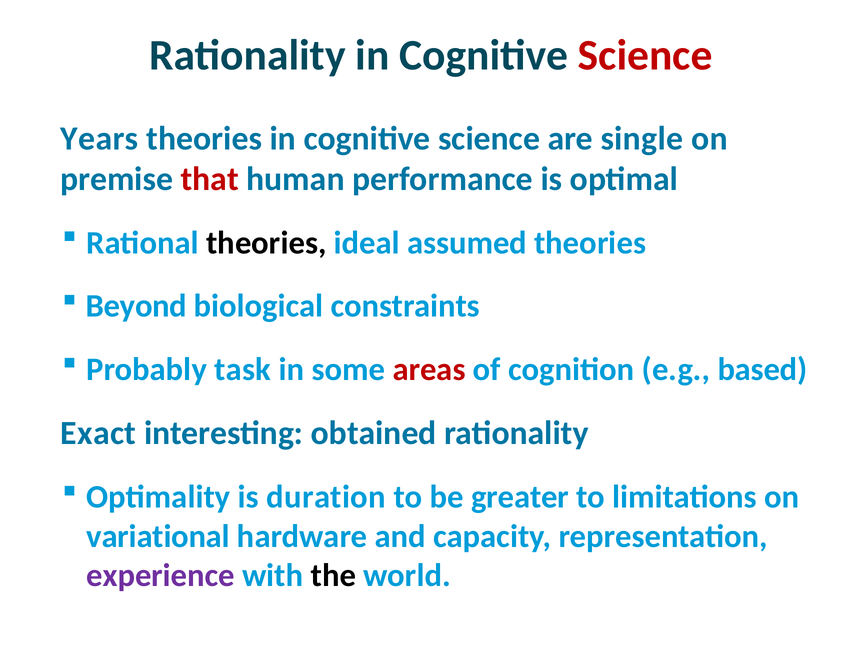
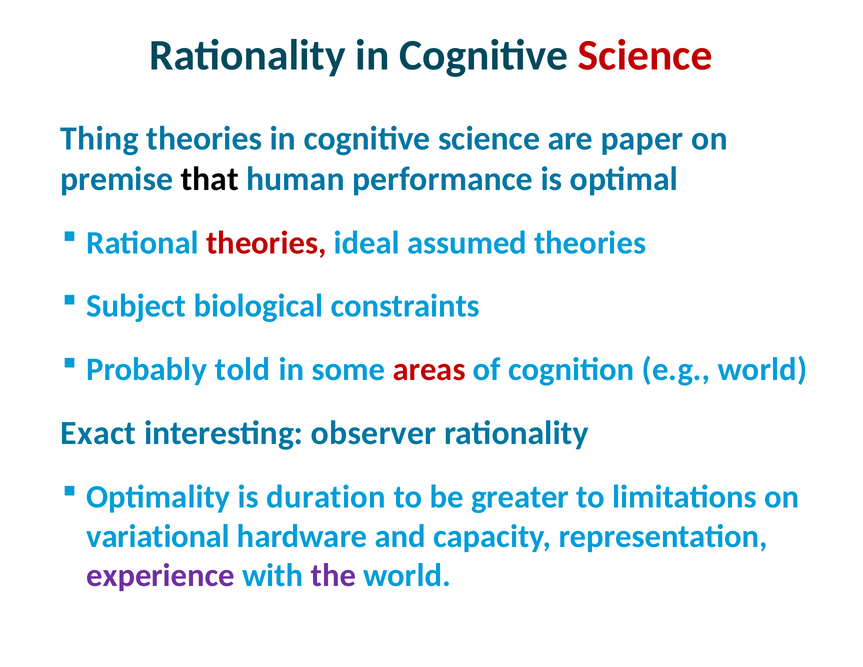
Years: Years -> Thing
single: single -> paper
that colour: red -> black
theories at (266, 243) colour: black -> red
Beyond: Beyond -> Subject
task: task -> told
e.g based: based -> world
obtained: obtained -> observer
the colour: black -> purple
